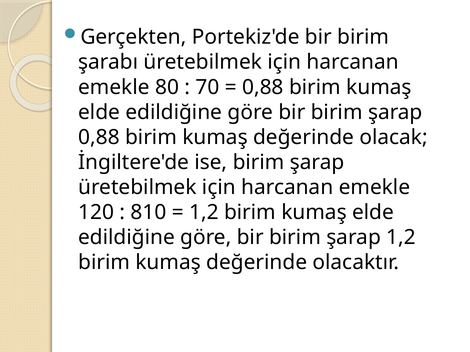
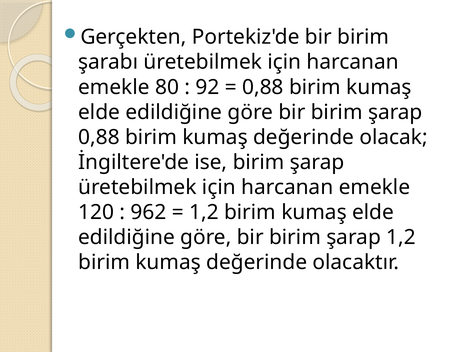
70: 70 -> 92
810: 810 -> 962
